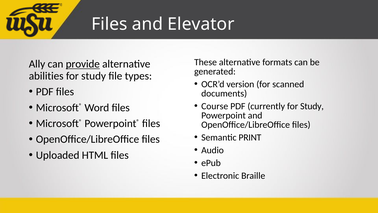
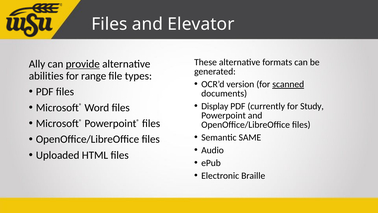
study at (94, 76): study -> range
scanned underline: none -> present
Course: Course -> Display
PRINT: PRINT -> SAME
